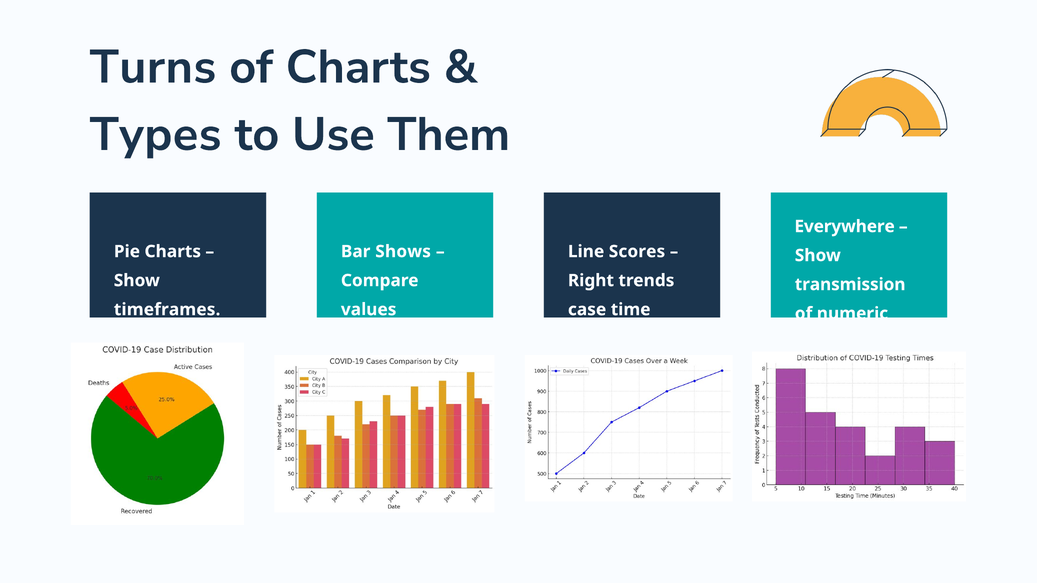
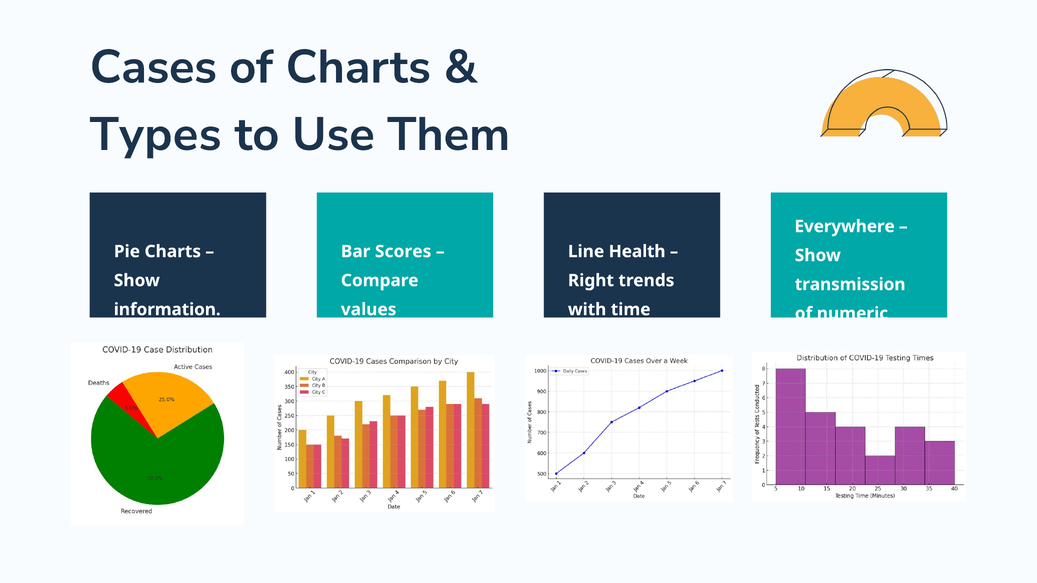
Turns: Turns -> Cases
Shows: Shows -> Scores
Scores: Scores -> Health
timeframes: timeframes -> information
case: case -> with
